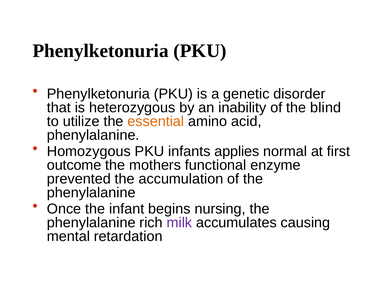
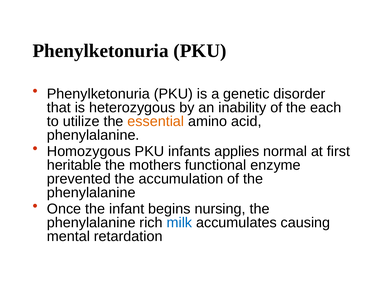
blind: blind -> each
outcome: outcome -> heritable
milk colour: purple -> blue
